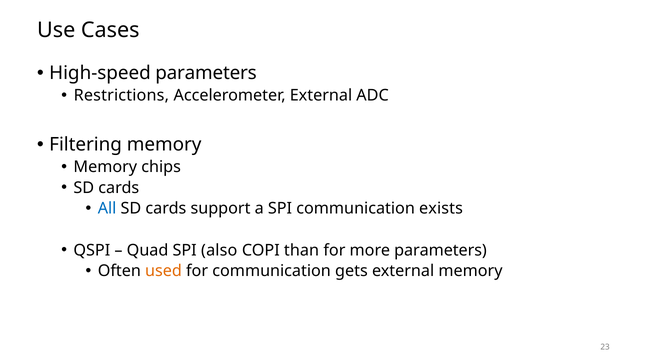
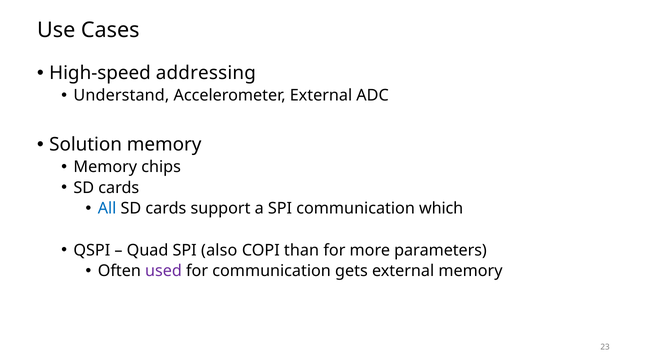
High-speed parameters: parameters -> addressing
Restrictions: Restrictions -> Understand
Filtering: Filtering -> Solution
exists: exists -> which
used colour: orange -> purple
